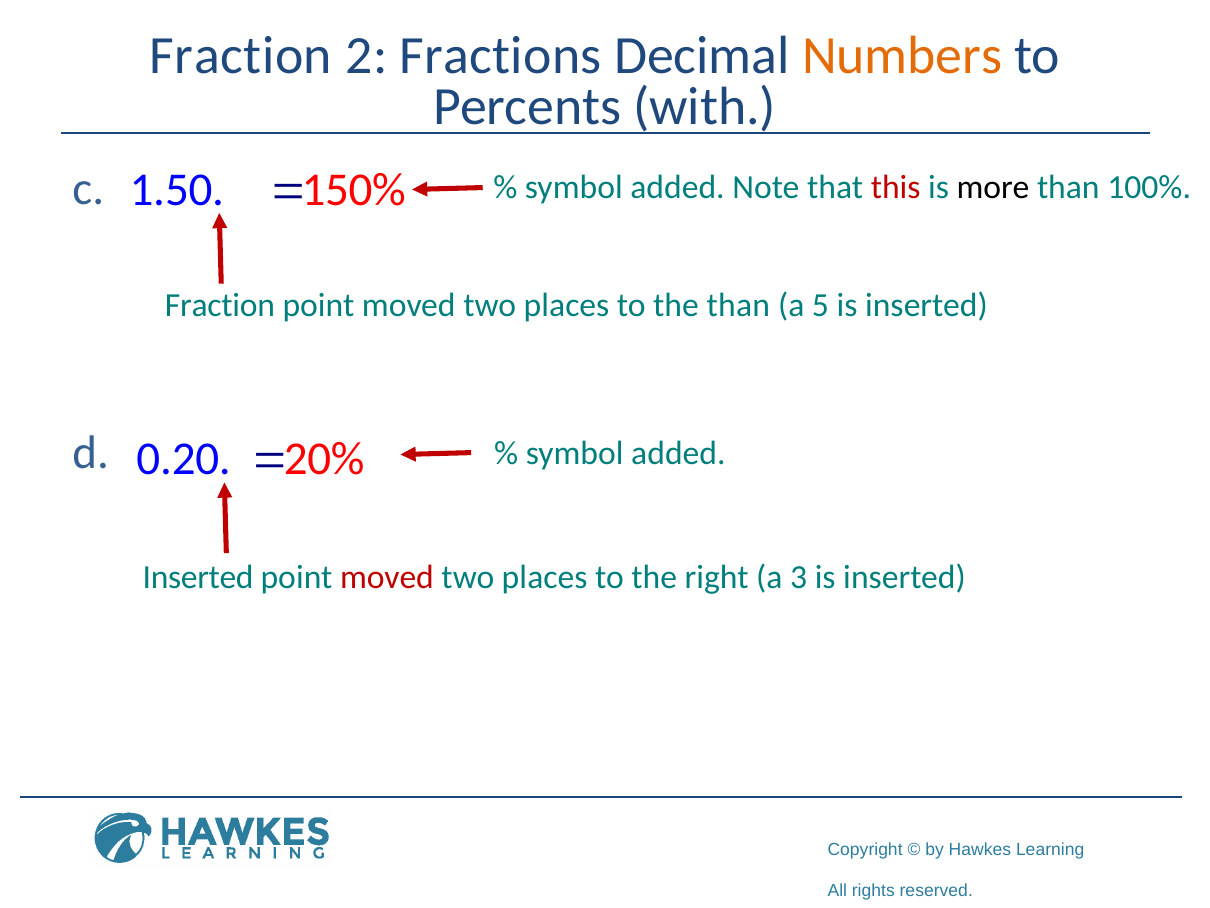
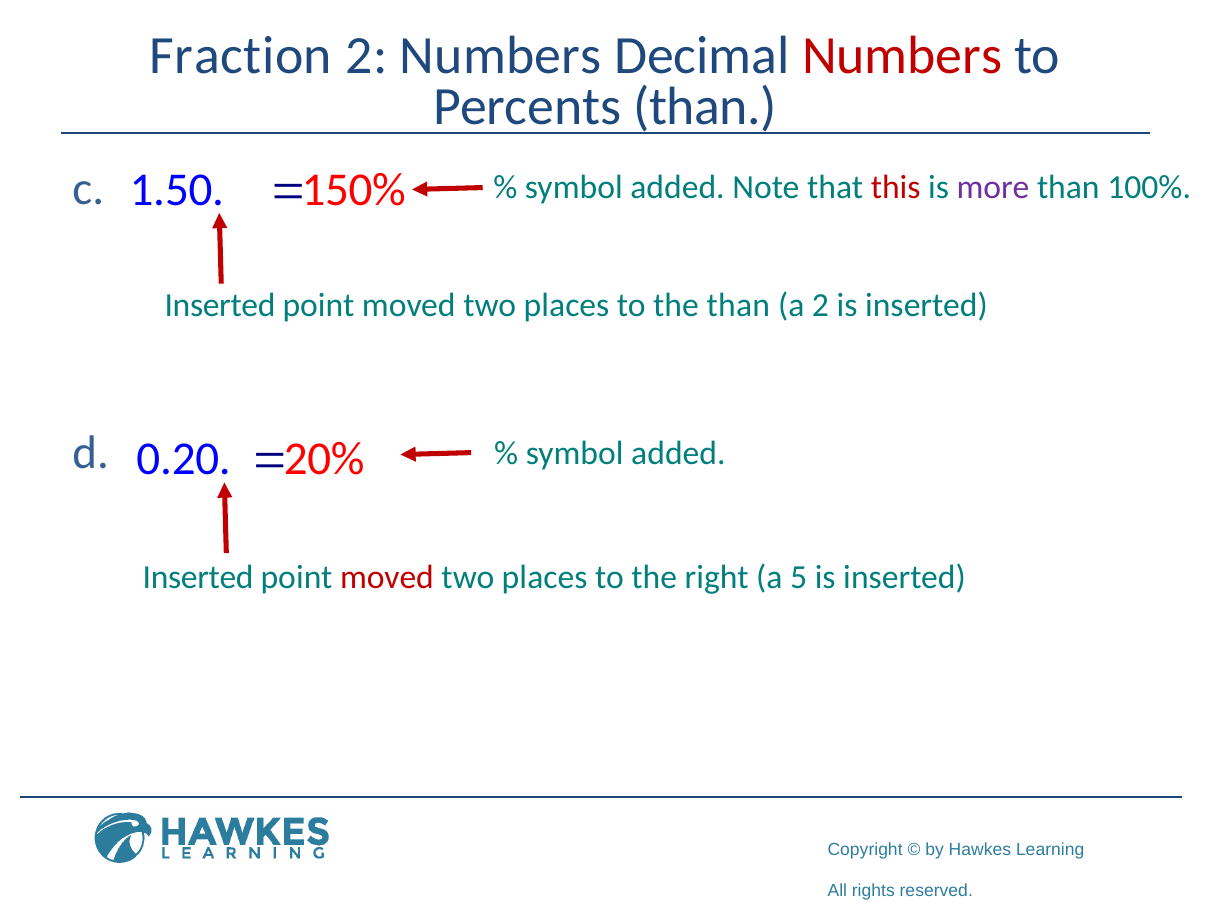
2 Fractions: Fractions -> Numbers
Numbers at (902, 56) colour: orange -> red
Percents with: with -> than
more colour: black -> purple
Fraction at (220, 306): Fraction -> Inserted
a 5: 5 -> 2
3: 3 -> 5
